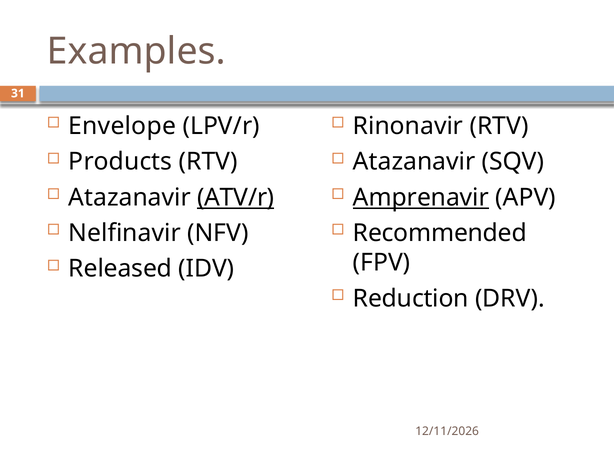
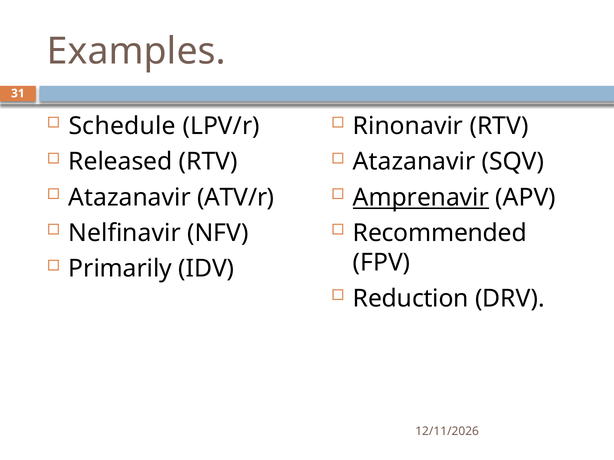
Envelope: Envelope -> Schedule
Products: Products -> Released
ATV/r underline: present -> none
Released: Released -> Primarily
